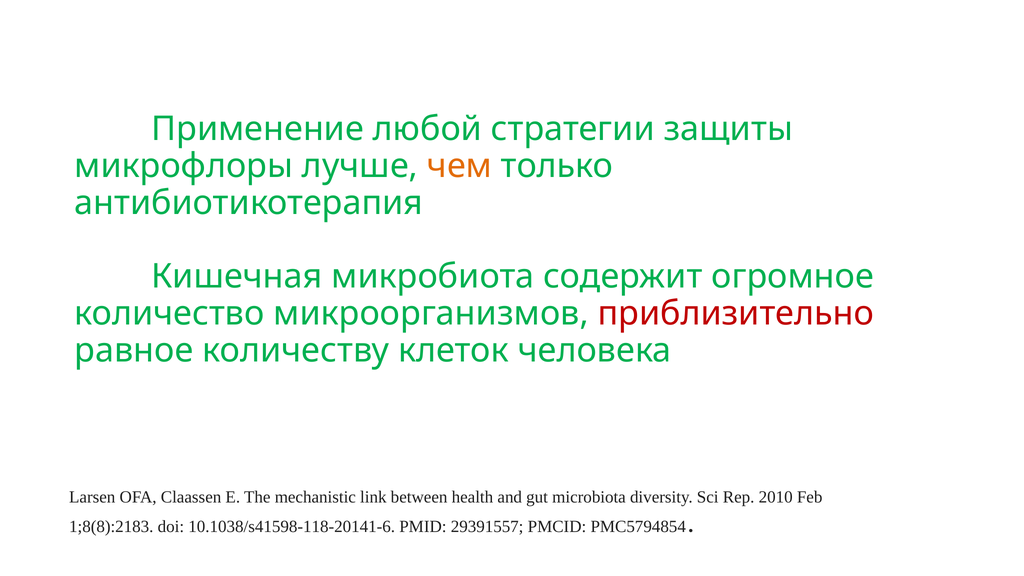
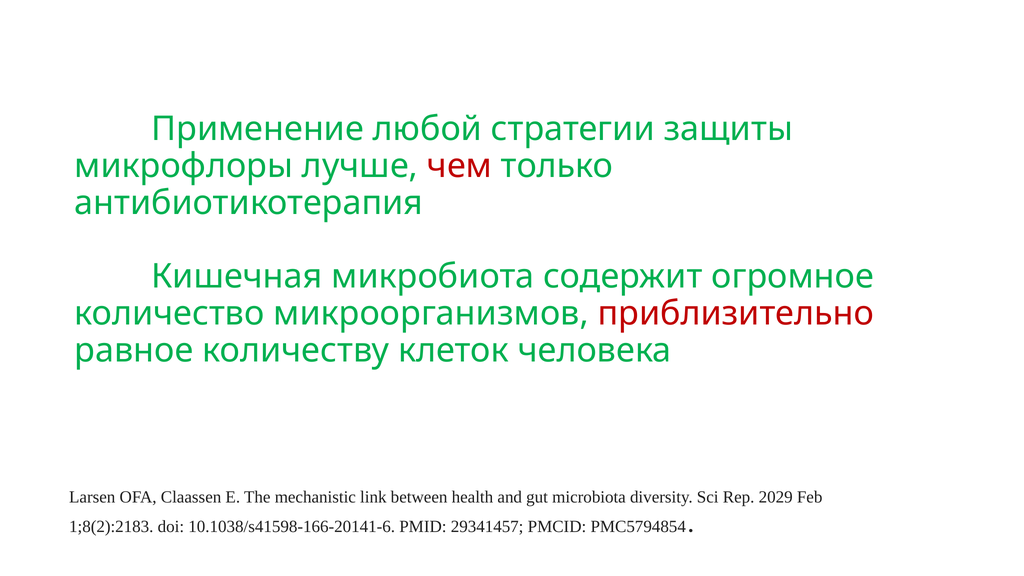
чем colour: orange -> red
2010: 2010 -> 2029
1;8(8):2183: 1;8(8):2183 -> 1;8(2):2183
10.1038/s41598-118-20141-6: 10.1038/s41598-118-20141-6 -> 10.1038/s41598-166-20141-6
29391557: 29391557 -> 29341457
